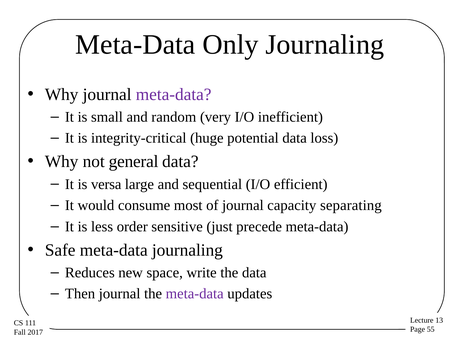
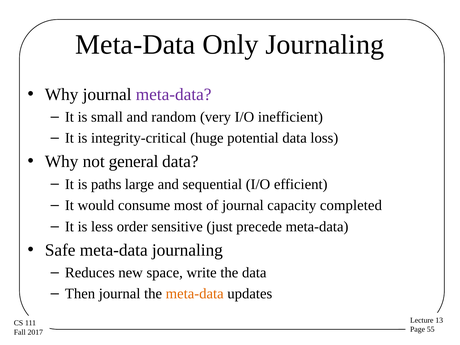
versa: versa -> paths
separating: separating -> completed
meta-data at (195, 294) colour: purple -> orange
